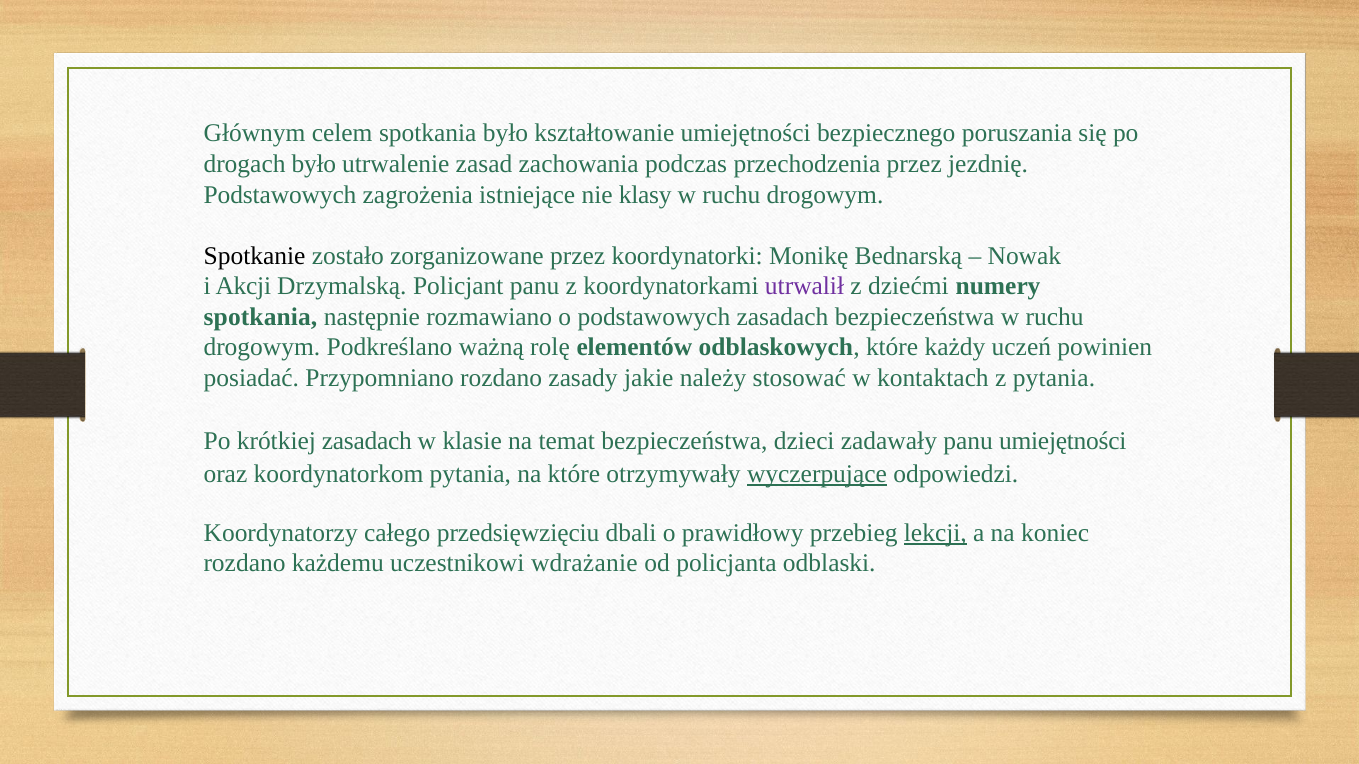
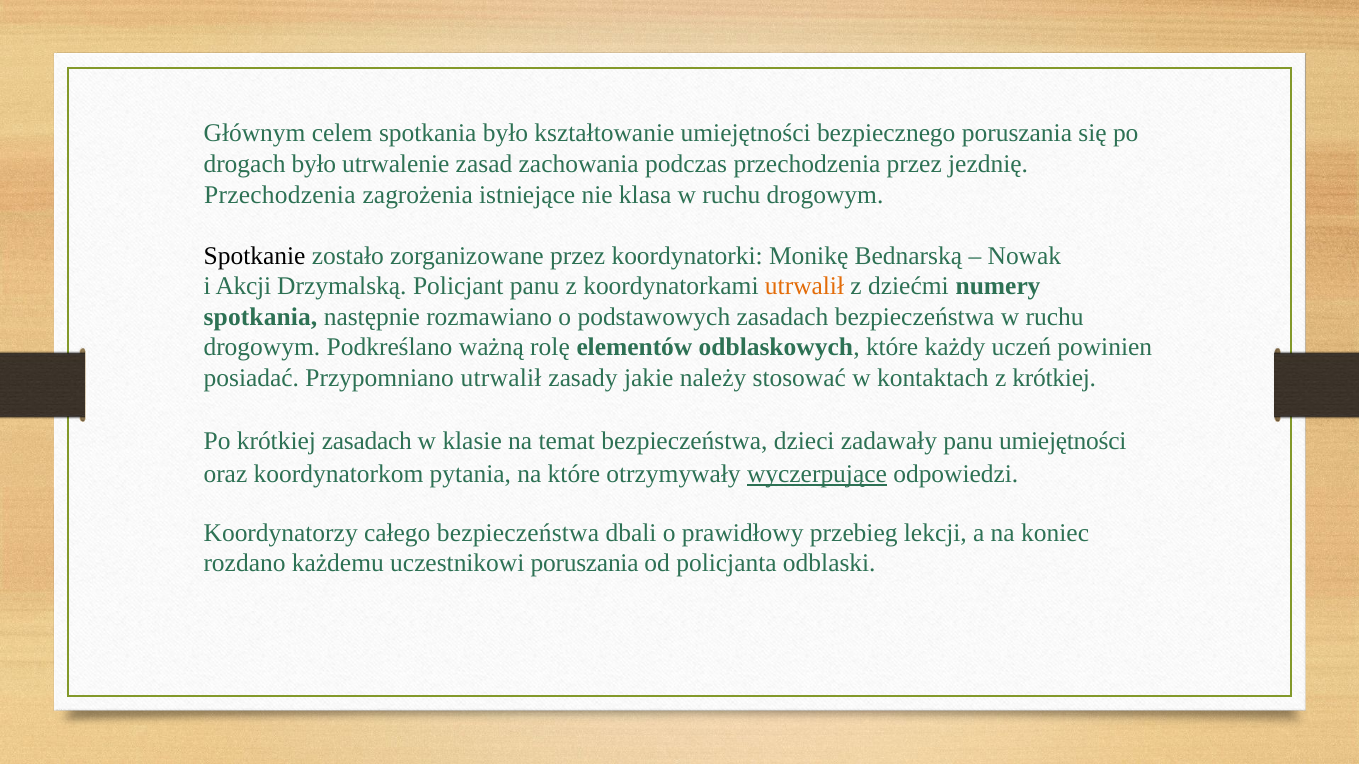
Podstawowych at (280, 195): Podstawowych -> Przechodzenia
klasy: klasy -> klasa
utrwalił at (805, 287) colour: purple -> orange
Przypomniano rozdano: rozdano -> utrwalił
z pytania: pytania -> krótkiej
całego przedsięwzięciu: przedsięwzięciu -> bezpieczeństwa
lekcji underline: present -> none
uczestnikowi wdrażanie: wdrażanie -> poruszania
